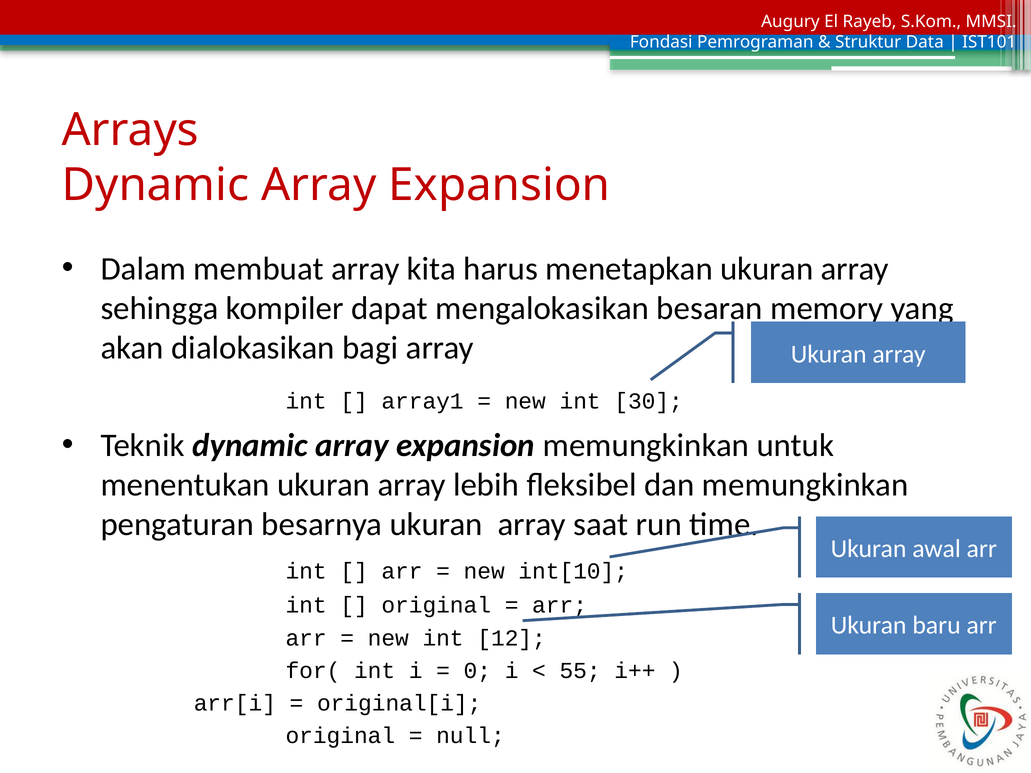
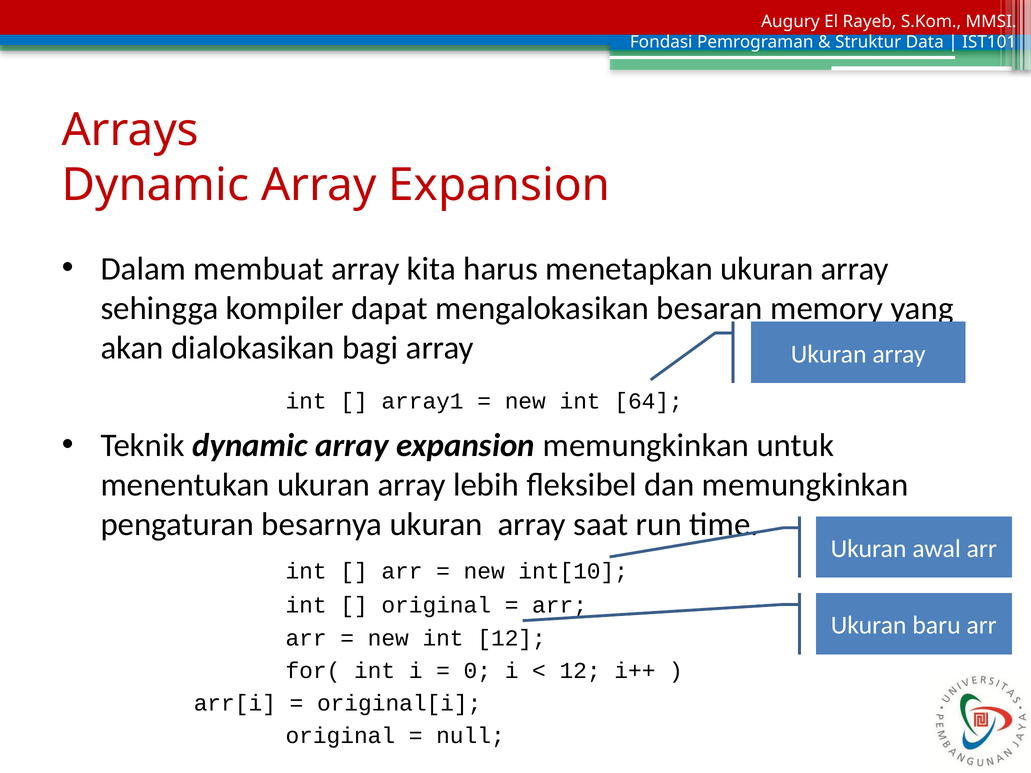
30: 30 -> 64
55 at (580, 671): 55 -> 12
